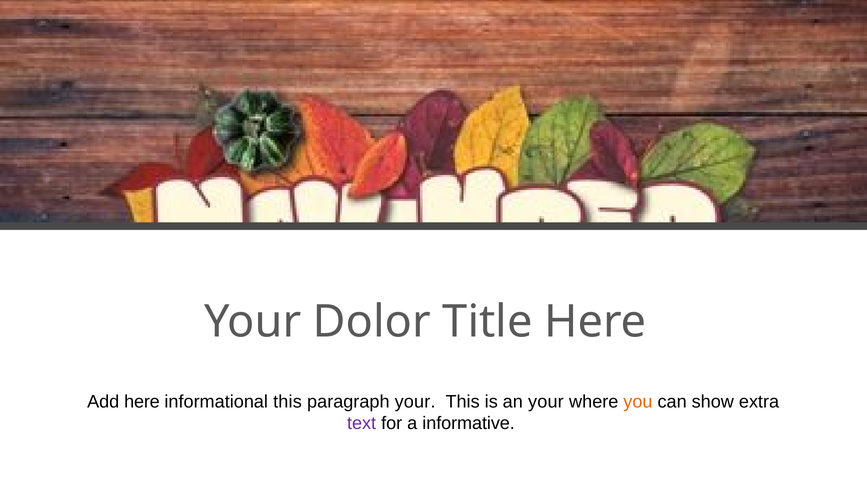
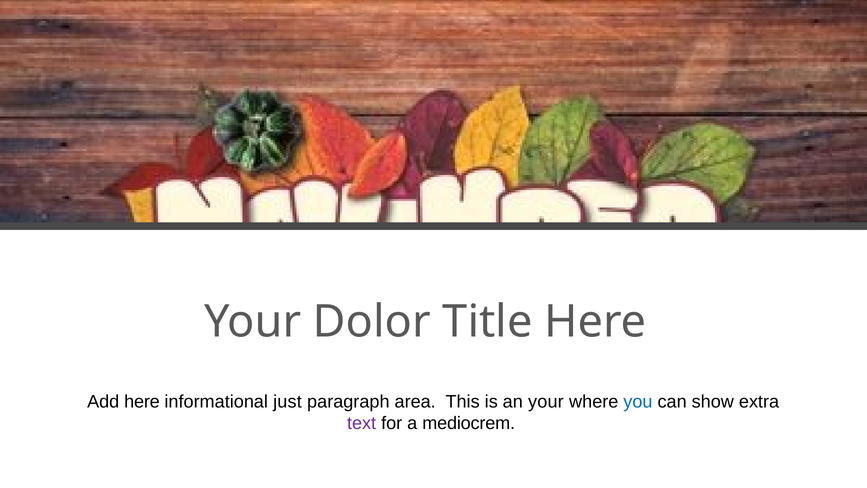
informational this: this -> just
paragraph your: your -> area
you colour: orange -> blue
informative: informative -> mediocrem
